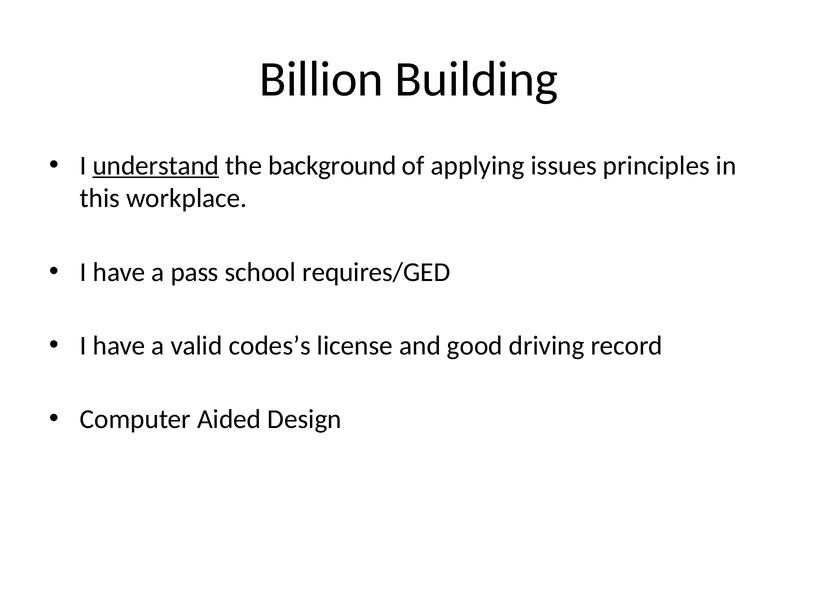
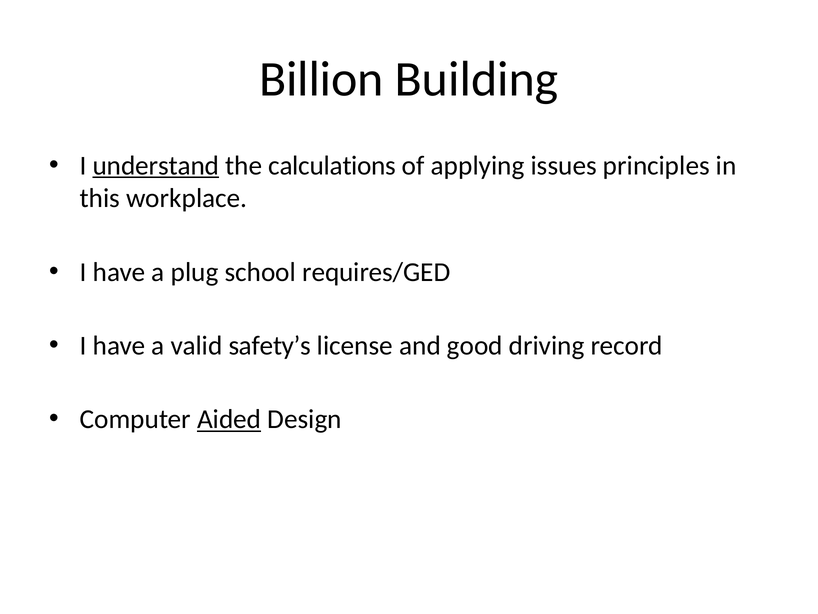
background: background -> calculations
pass: pass -> plug
codes’s: codes’s -> safety’s
Aided underline: none -> present
